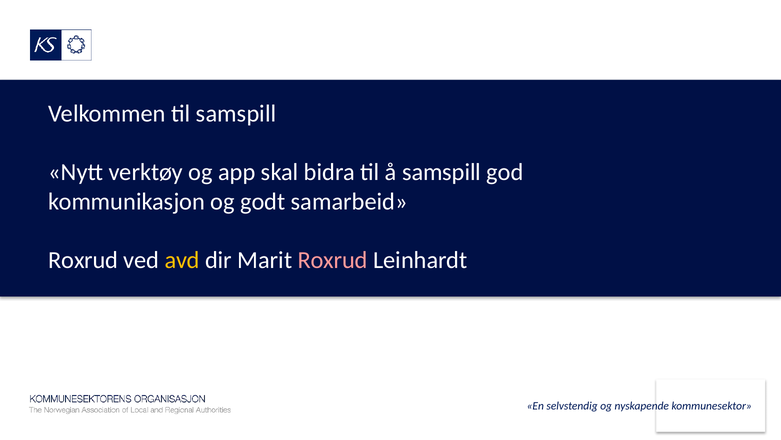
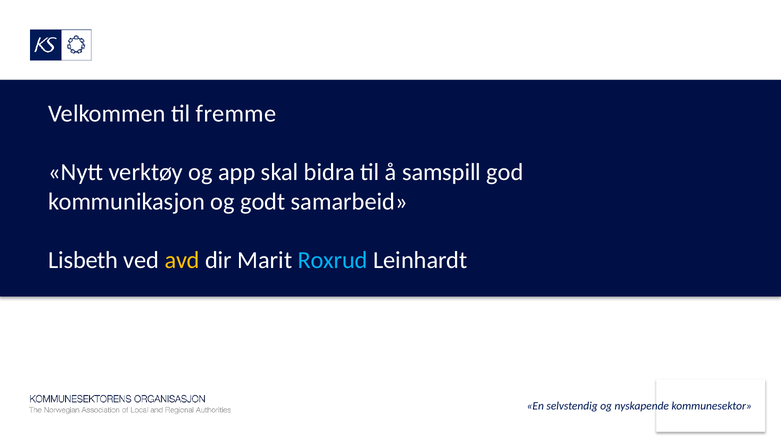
til samspill: samspill -> fremme
Roxrud at (83, 260): Roxrud -> Lisbeth
Roxrud at (333, 260) colour: pink -> light blue
